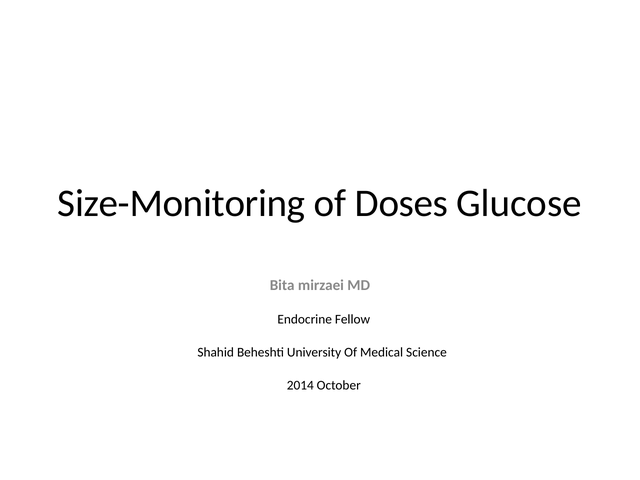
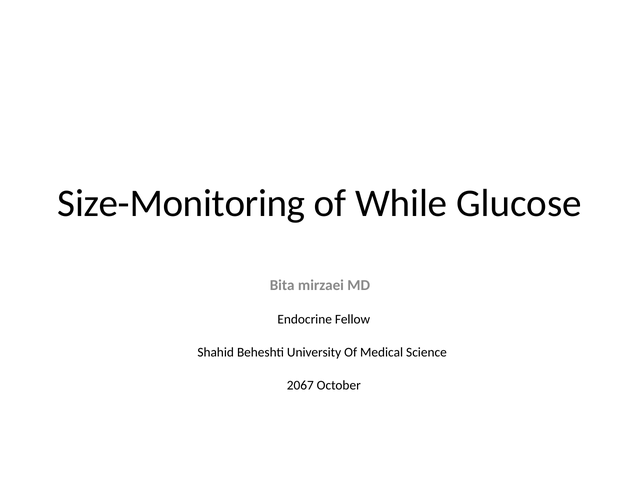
Doses: Doses -> While
2014: 2014 -> 2067
